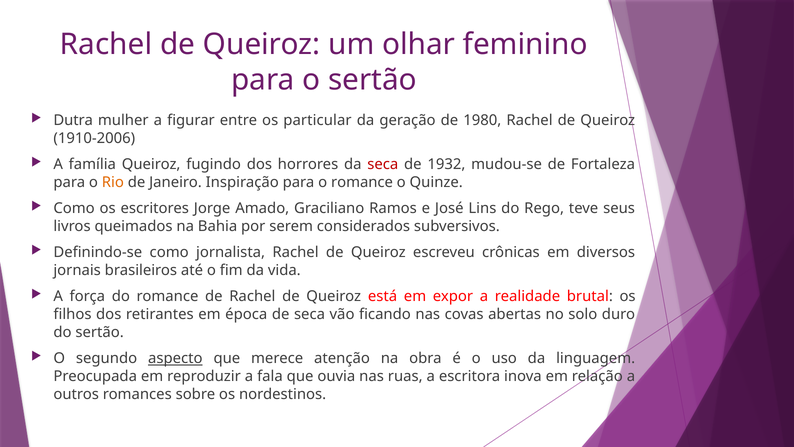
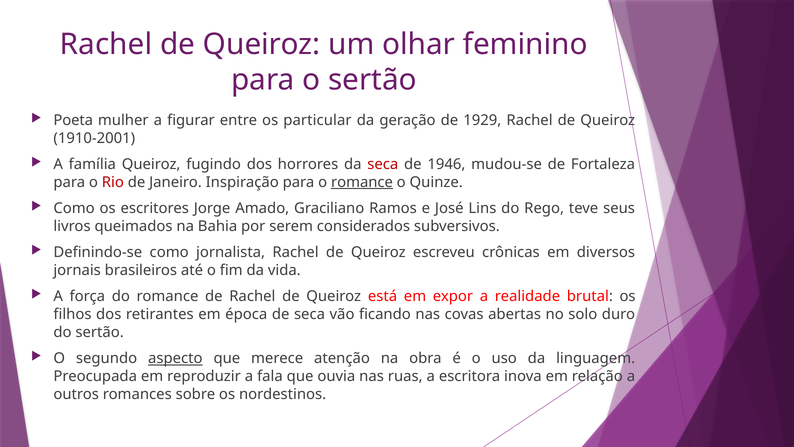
Dutra: Dutra -> Poeta
1980: 1980 -> 1929
1910-2006: 1910-2006 -> 1910-2001
1932: 1932 -> 1946
Rio colour: orange -> red
romance at (362, 182) underline: none -> present
